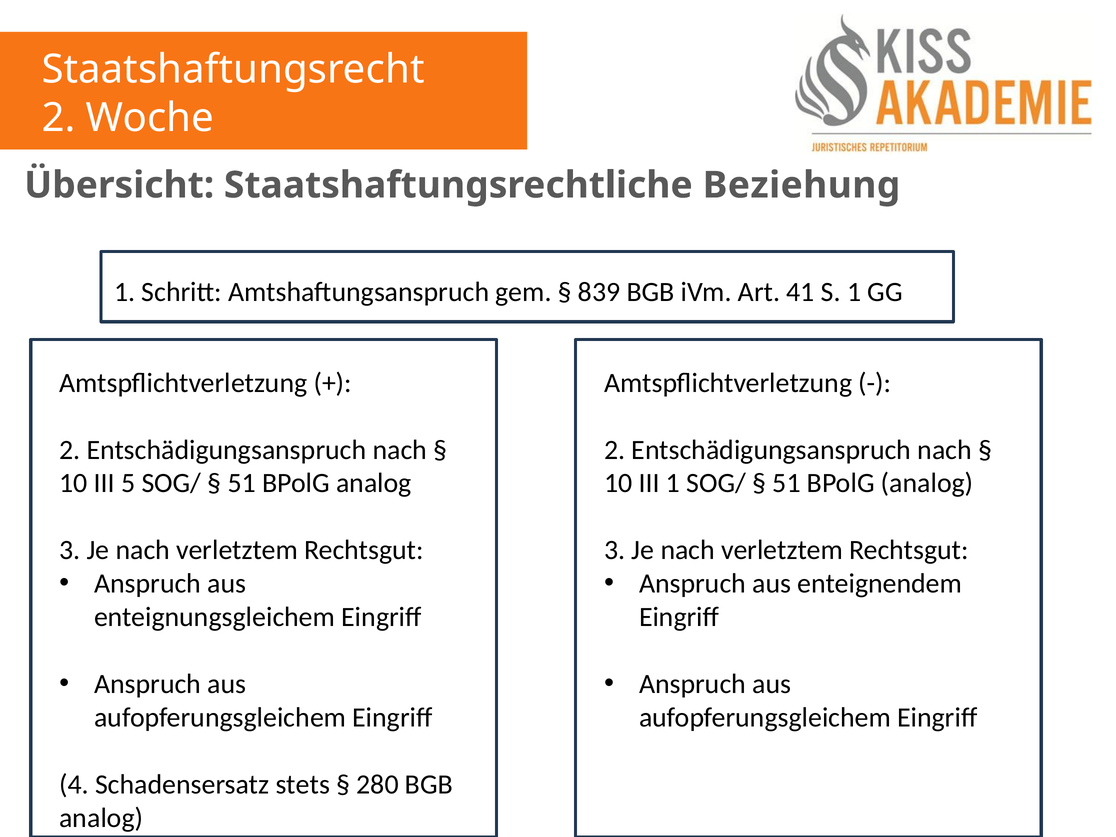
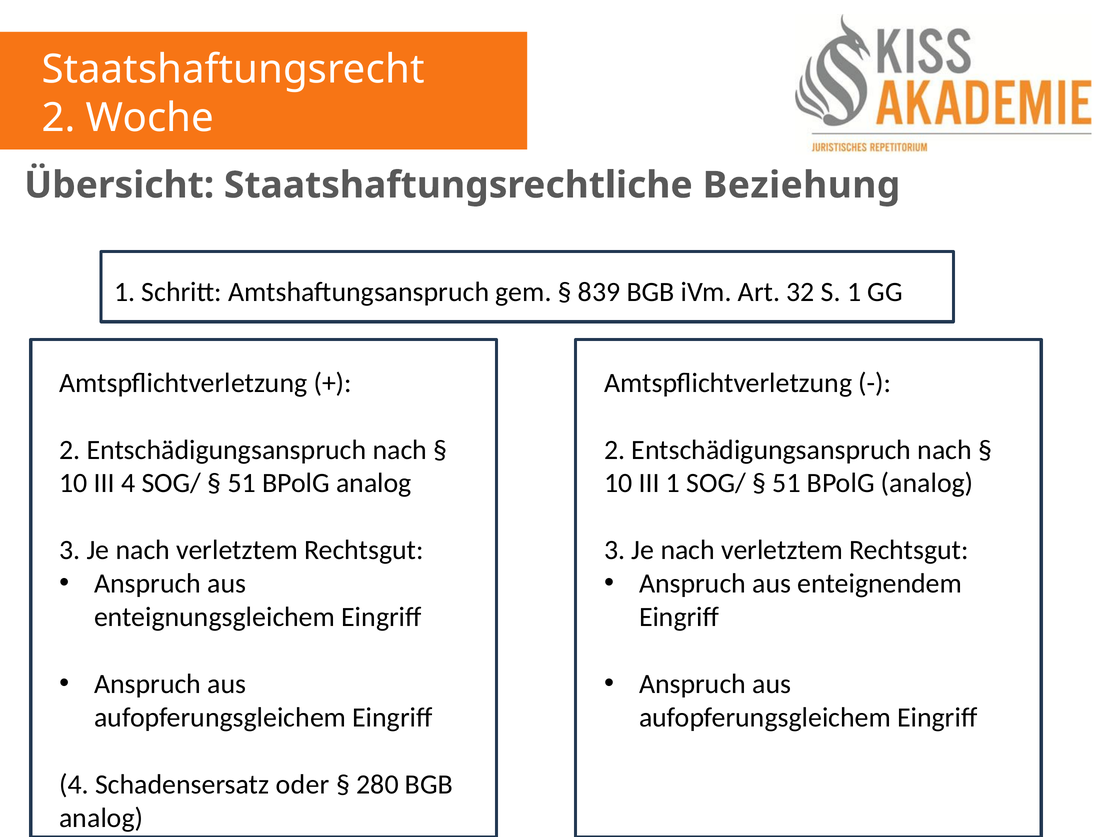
41: 41 -> 32
III 5: 5 -> 4
stets: stets -> oder
